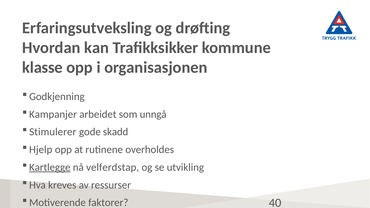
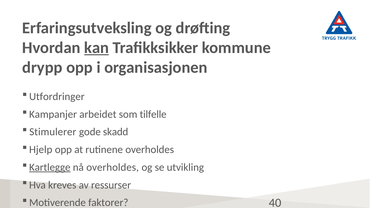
kan underline: none -> present
klasse: klasse -> drypp
Godkjenning: Godkjenning -> Utfordringer
unngå: unngå -> tilfelle
nå velferdstap: velferdstap -> overholdes
